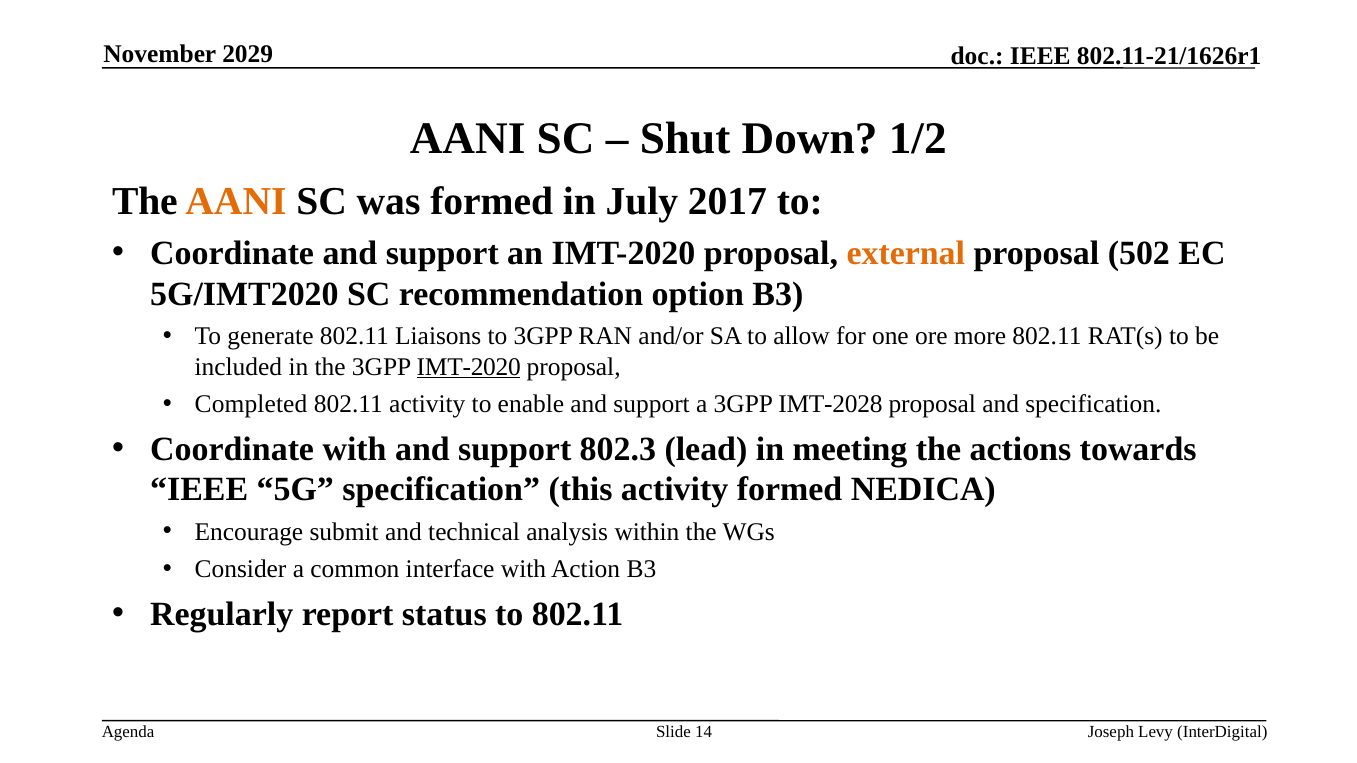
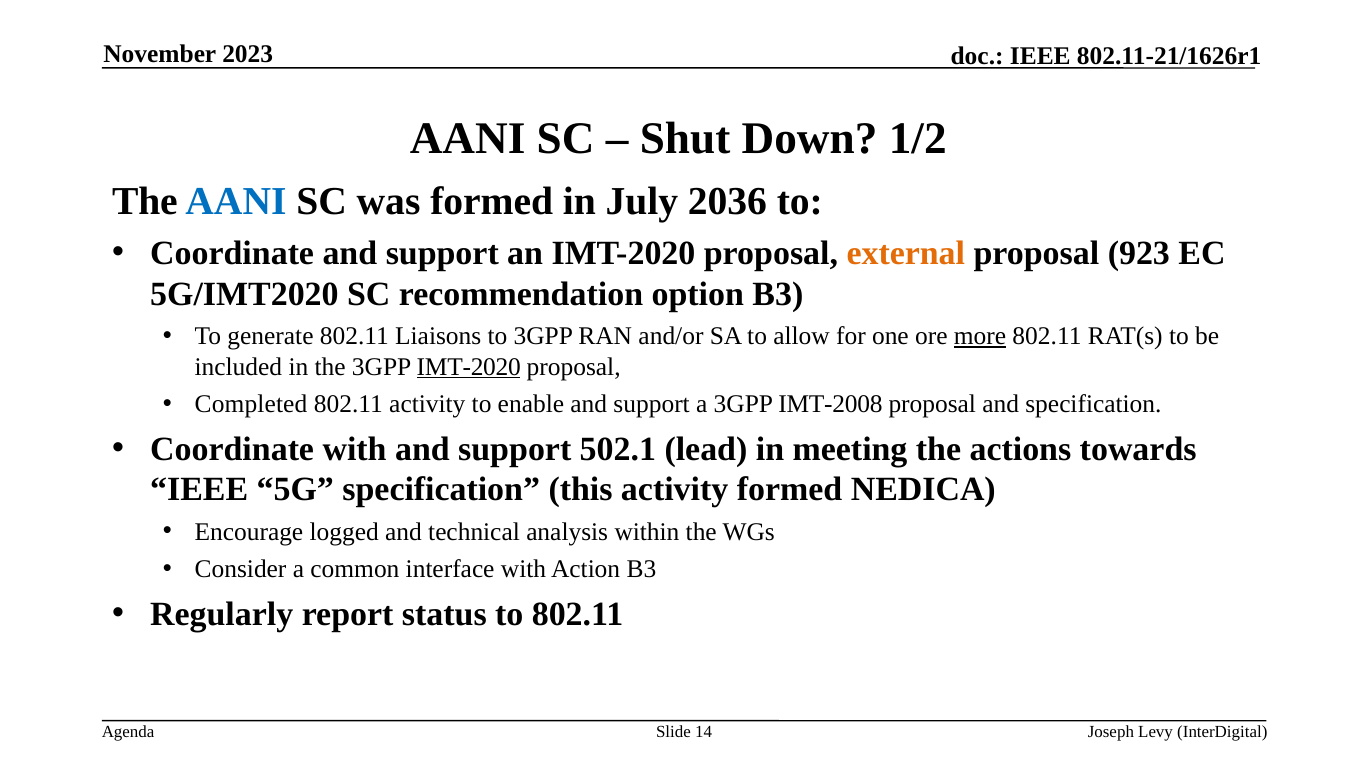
2029: 2029 -> 2023
AANI at (236, 201) colour: orange -> blue
2017: 2017 -> 2036
502: 502 -> 923
more underline: none -> present
IMT-2028: IMT-2028 -> IMT-2008
802.3: 802.3 -> 502.1
submit: submit -> logged
